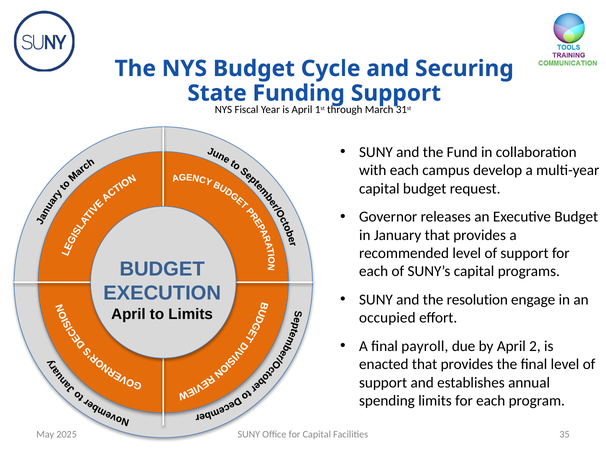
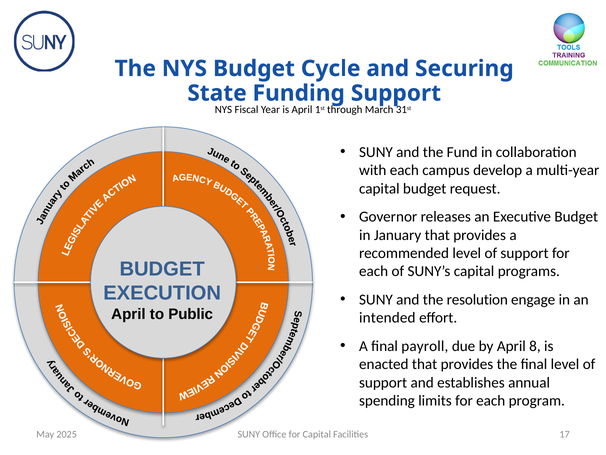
to Limits: Limits -> Public
occupied: occupied -> intended
2: 2 -> 8
35: 35 -> 17
